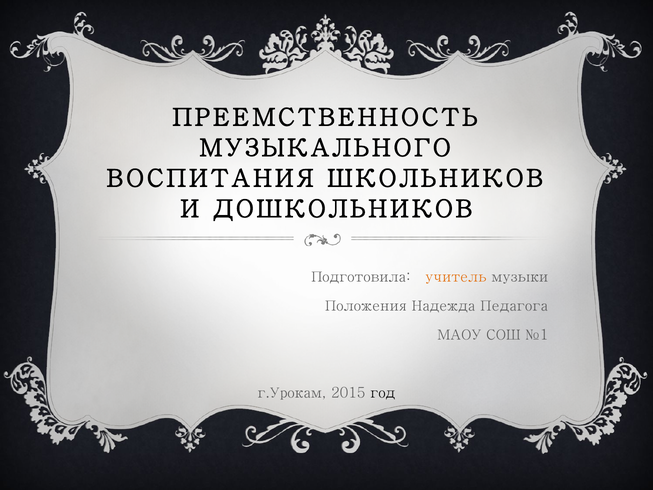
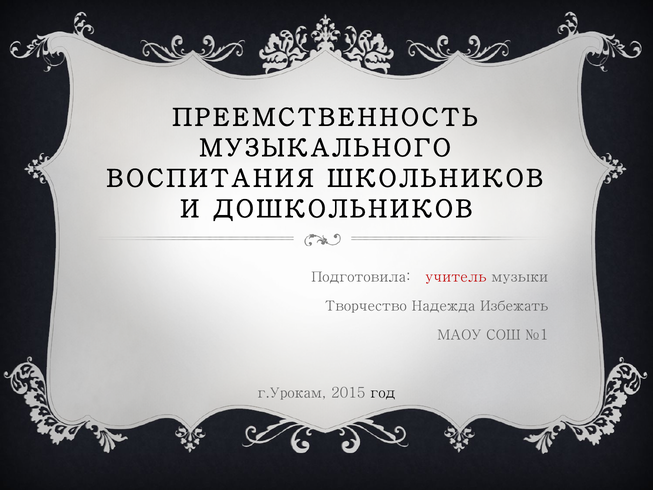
учитель colour: orange -> red
Положения: Положения -> Творчество
Педагога: Педагога -> Избежать
